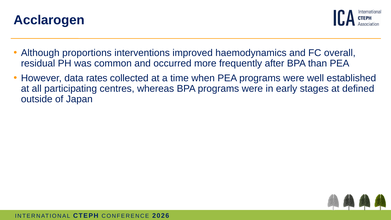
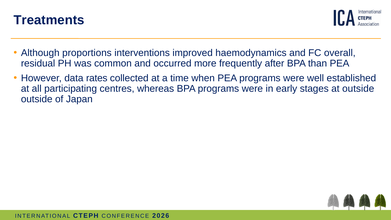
Acclarogen: Acclarogen -> Treatments
at defined: defined -> outside
